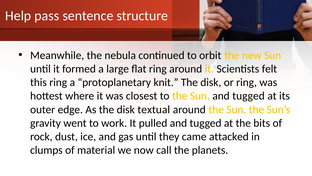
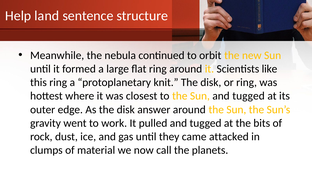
pass: pass -> land
felt: felt -> like
textual: textual -> answer
